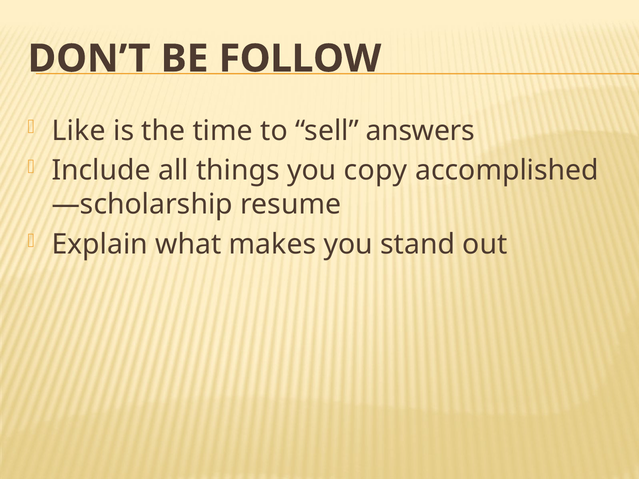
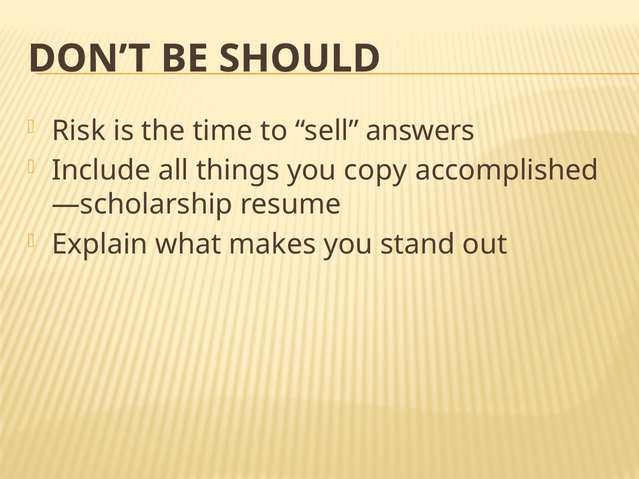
FOLLOW: FOLLOW -> SHOULD
Like: Like -> Risk
